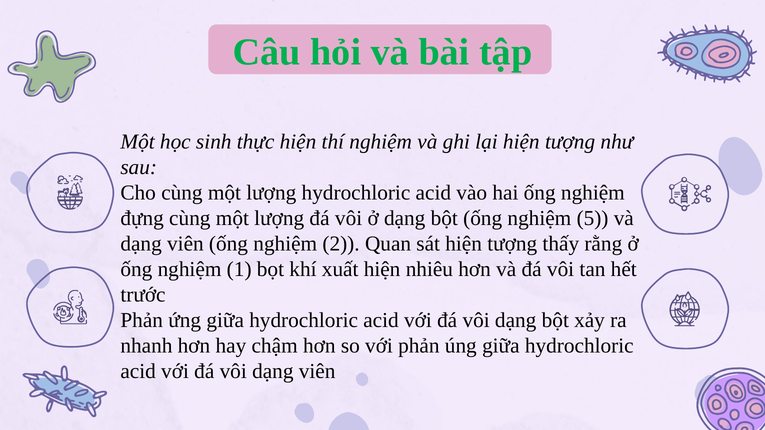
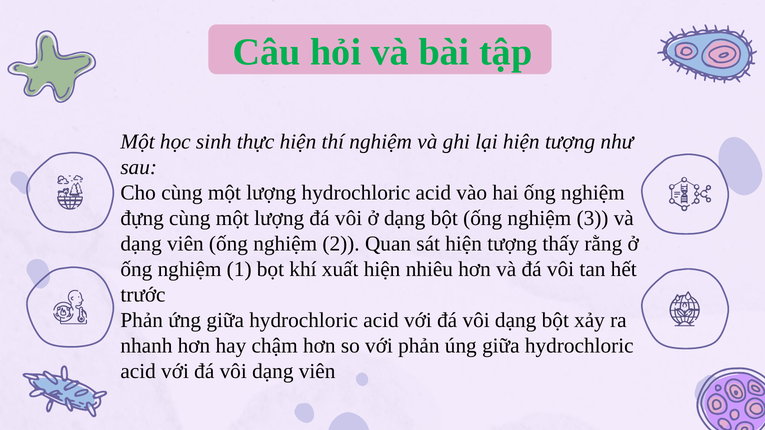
5: 5 -> 3
